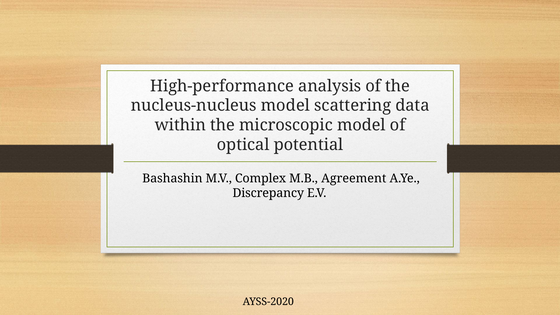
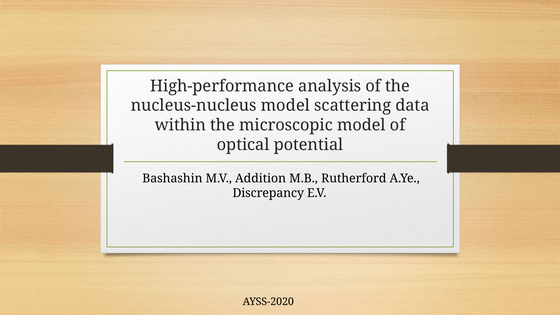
Complex: Complex -> Addition
Agreement: Agreement -> Rutherford
